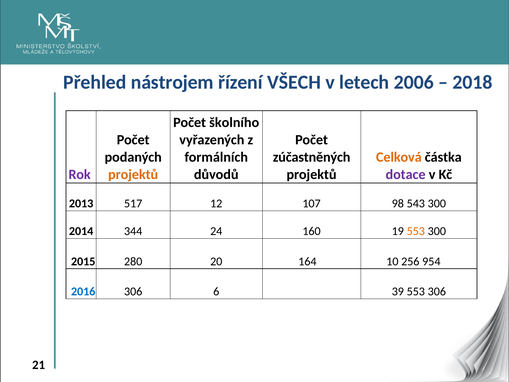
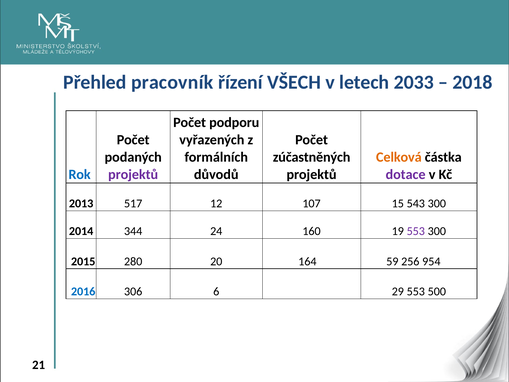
nástrojem: nástrojem -> pracovník
2006: 2006 -> 2033
školního: školního -> podporu
Rok colour: purple -> blue
projektů at (133, 174) colour: orange -> purple
98: 98 -> 15
553 at (416, 231) colour: orange -> purple
10: 10 -> 59
39: 39 -> 29
553 306: 306 -> 500
